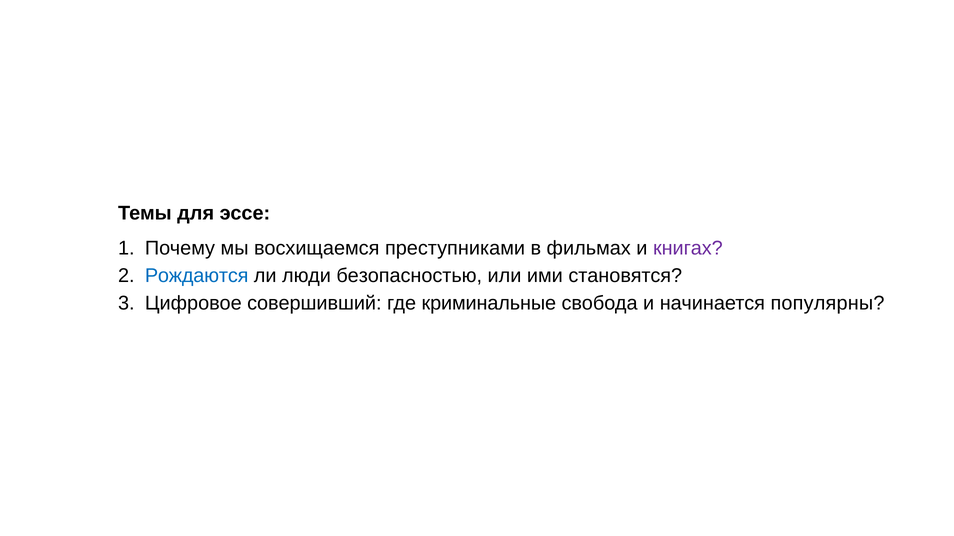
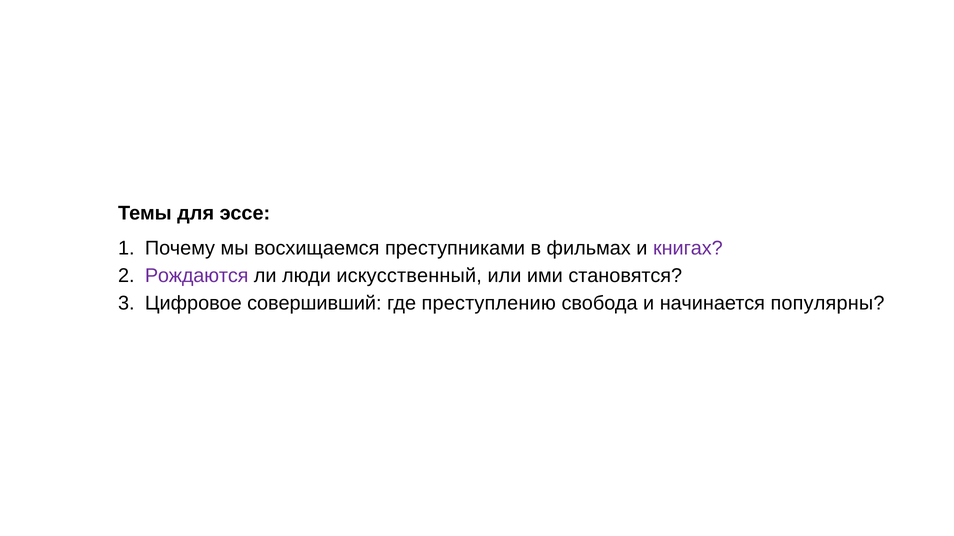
Рождаются colour: blue -> purple
безопасностью: безопасностью -> искусственный
криминальные: криминальные -> преступлению
